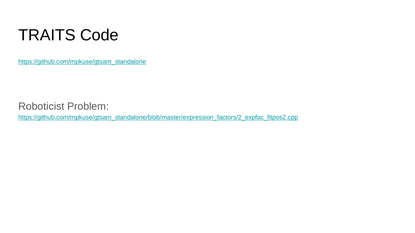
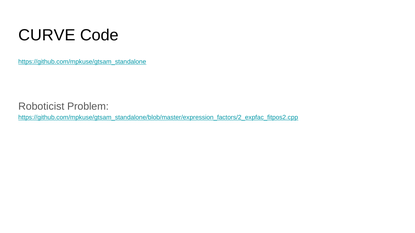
TRAITS: TRAITS -> CURVE
